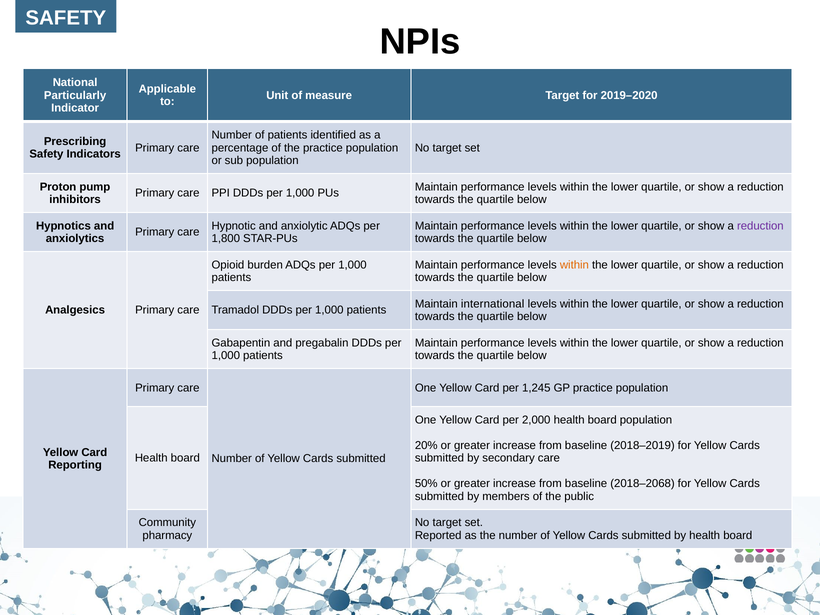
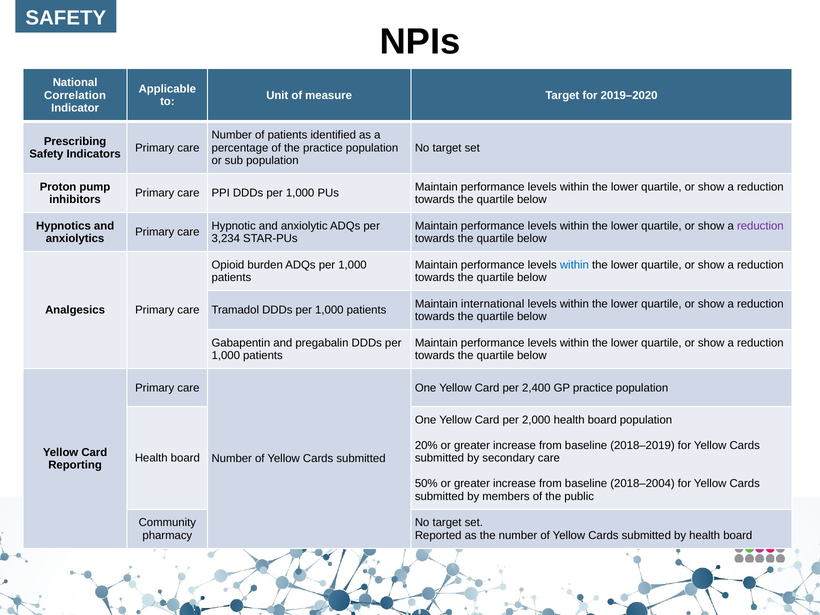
Particularly: Particularly -> Correlation
1,800: 1,800 -> 3,234
within at (574, 265) colour: orange -> blue
1,245: 1,245 -> 2,400
2018–2068: 2018–2068 -> 2018–2004
